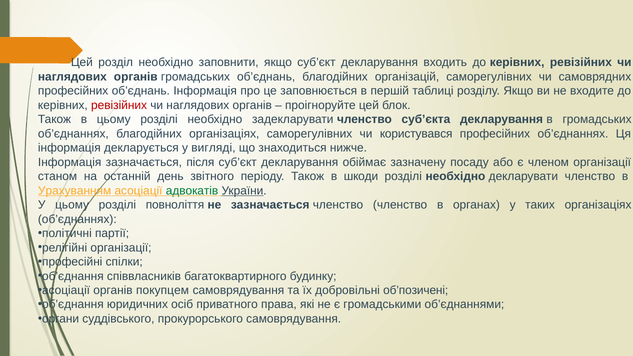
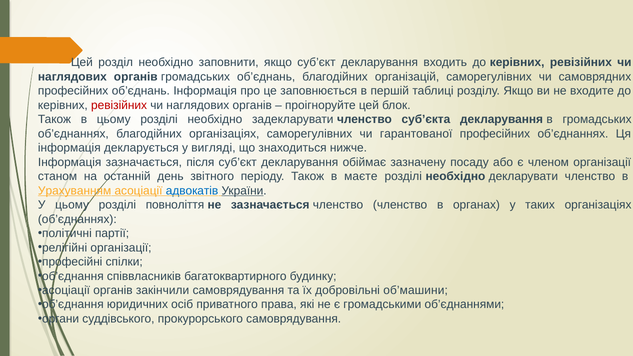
користувався: користувався -> гарантованої
шкоди: шкоди -> маєте
адвокатів colour: green -> blue
покупцем: покупцем -> закінчили
об’позичені: об’позичені -> об’машини
